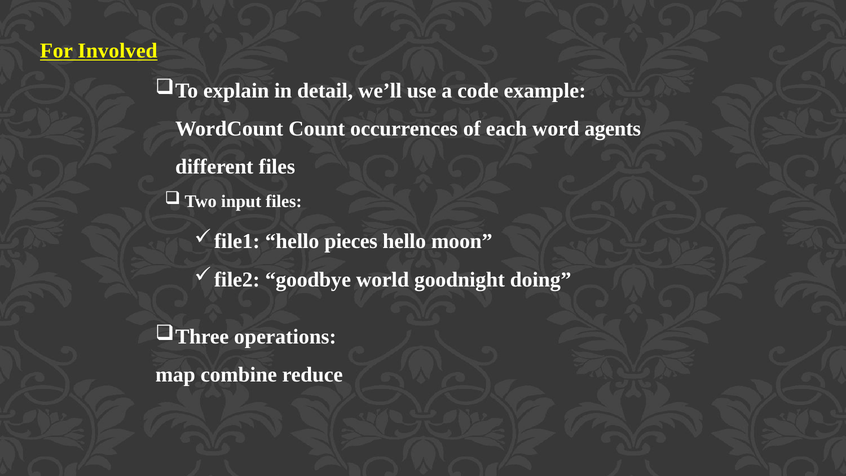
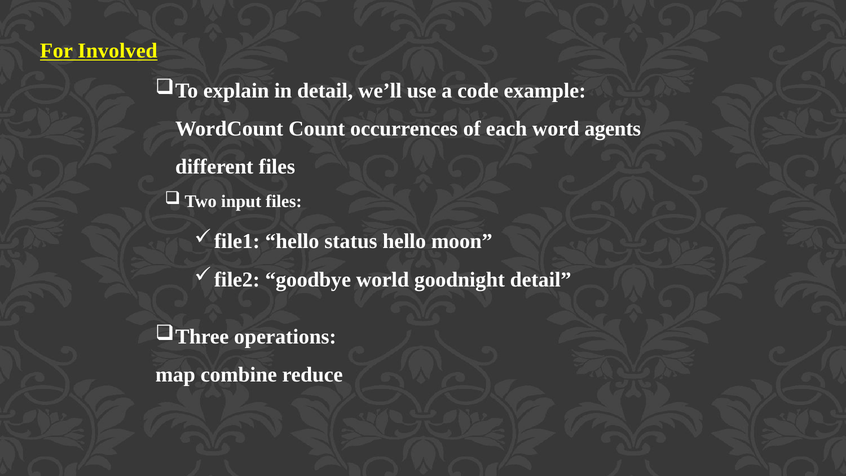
pieces: pieces -> status
goodnight doing: doing -> detail
